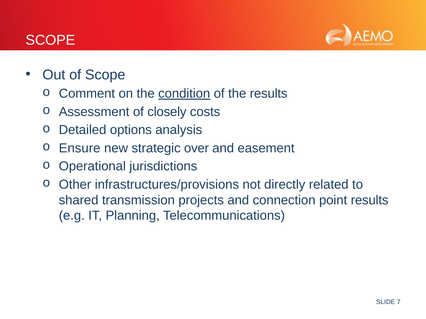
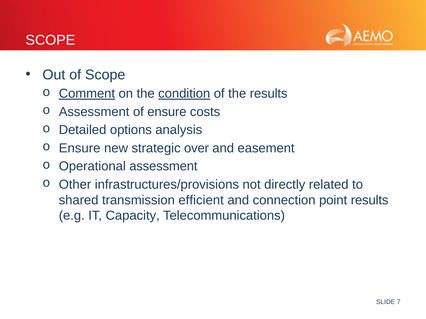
Comment underline: none -> present
of closely: closely -> ensure
Operational jurisdictions: jurisdictions -> assessment
projects: projects -> efficient
Planning: Planning -> Capacity
